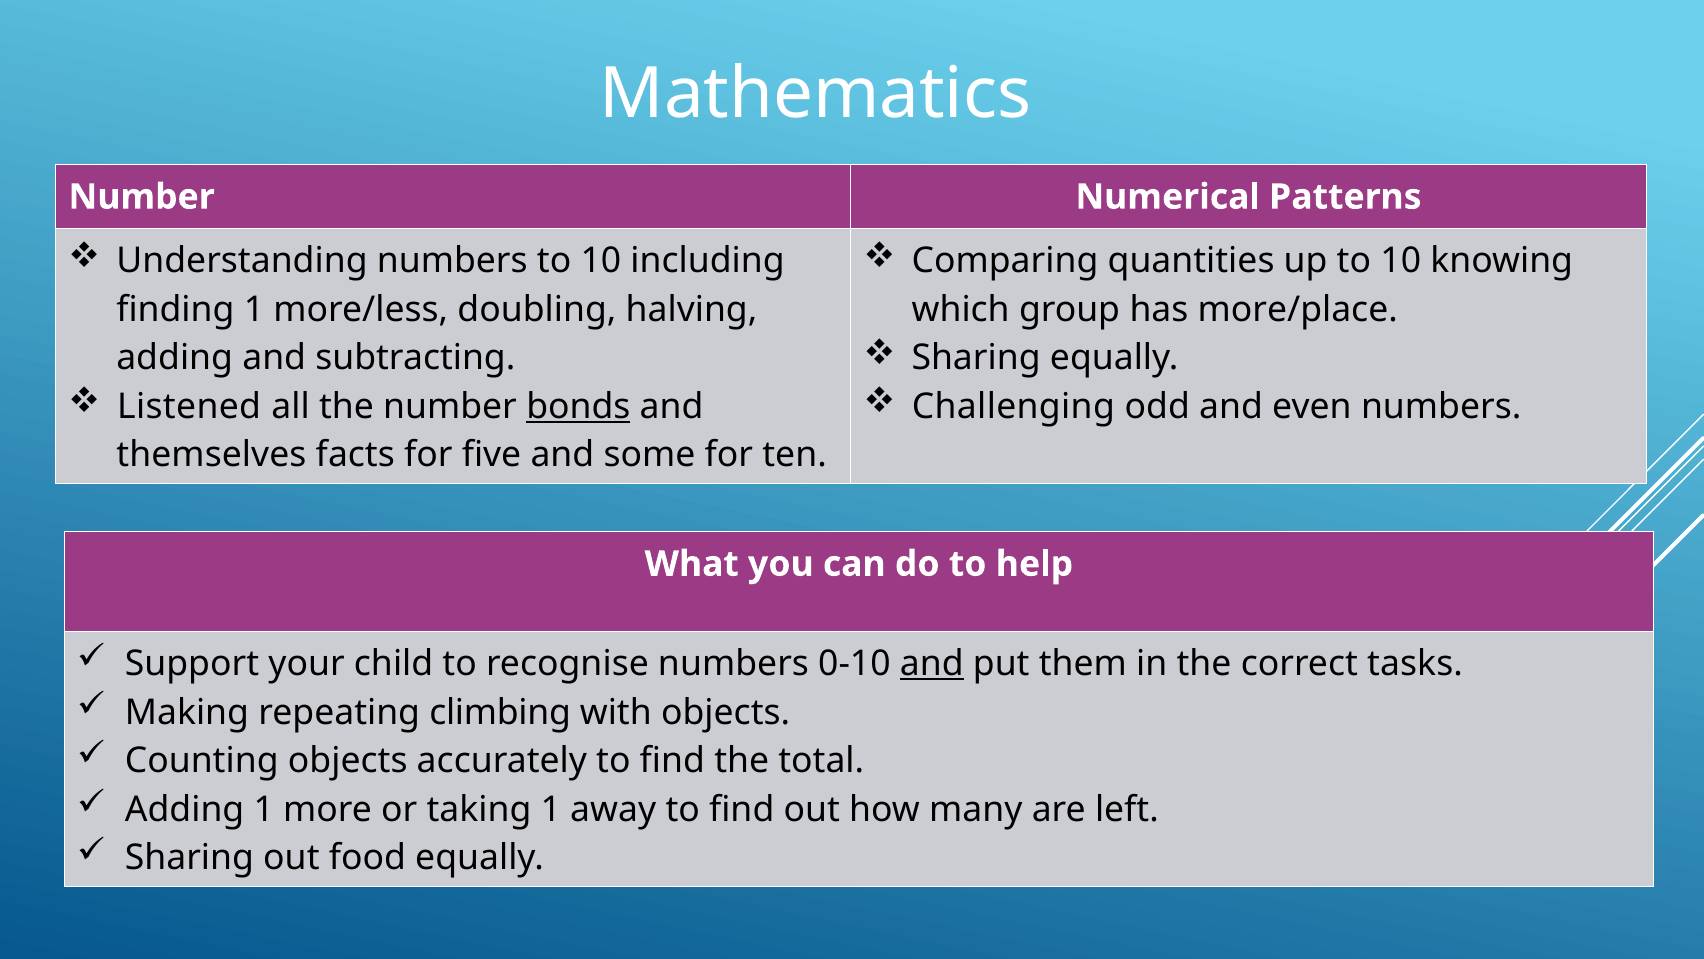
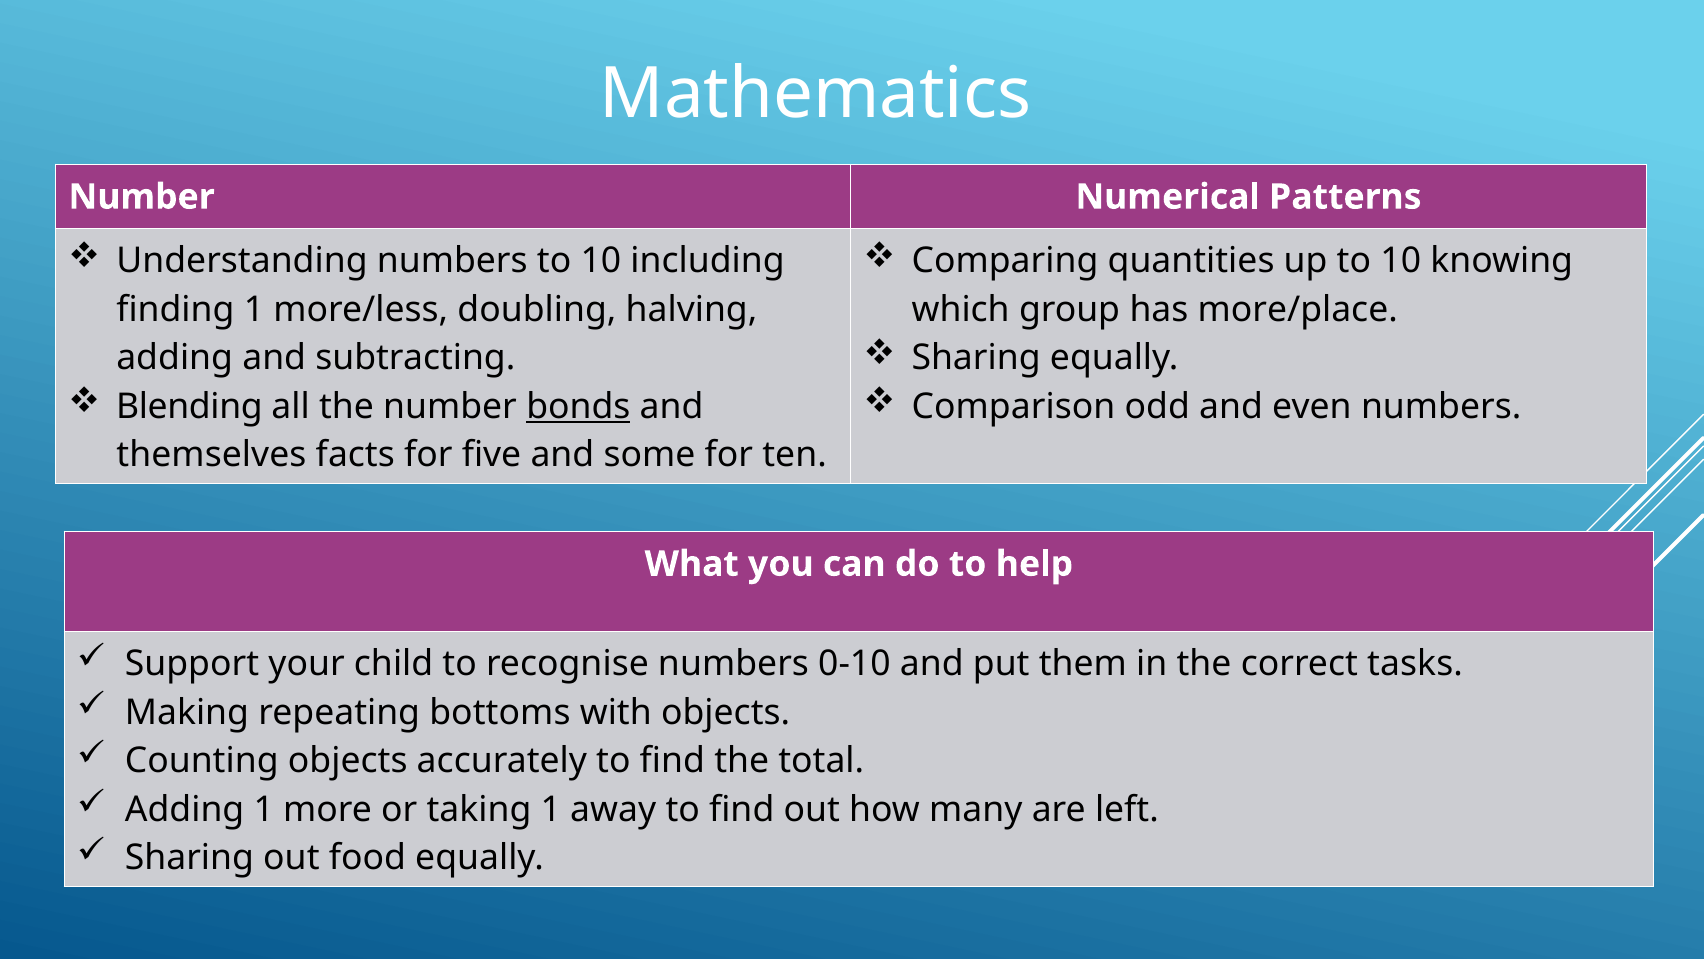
Listened: Listened -> Blending
Challenging: Challenging -> Comparison
and at (932, 664) underline: present -> none
climbing: climbing -> bottoms
